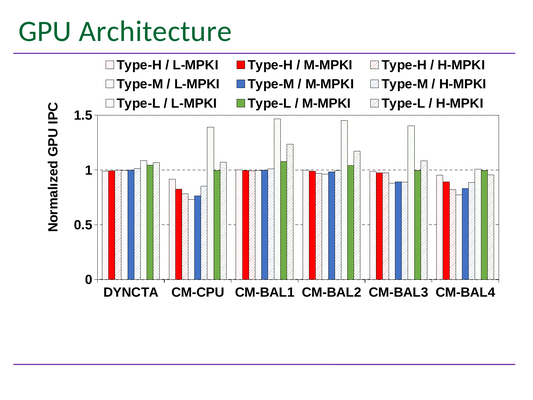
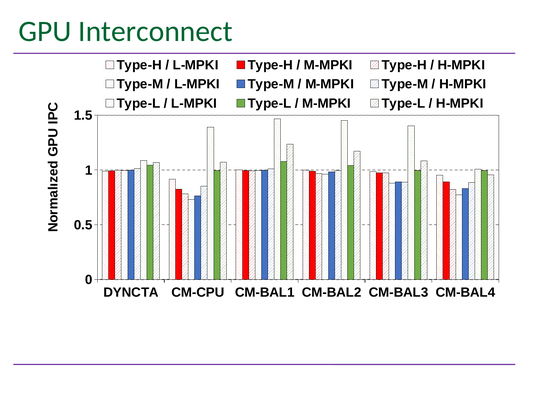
Architecture: Architecture -> Interconnect
